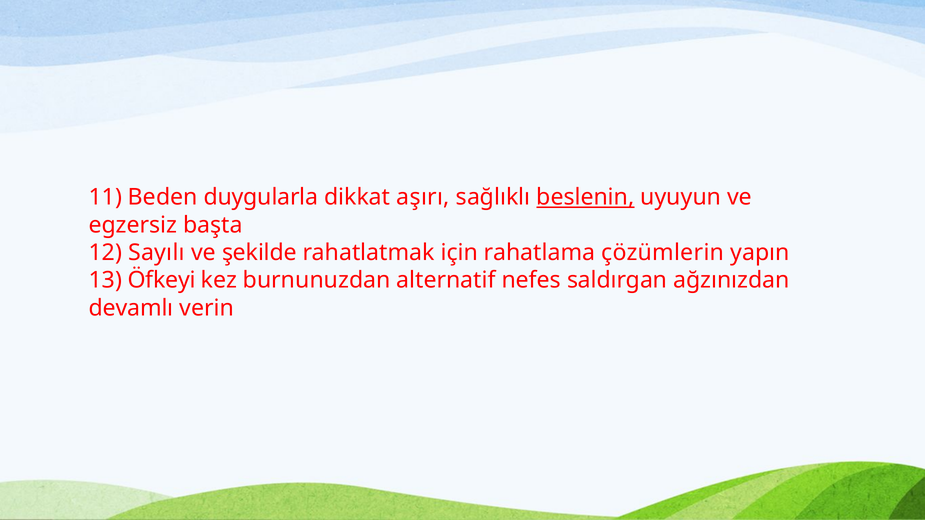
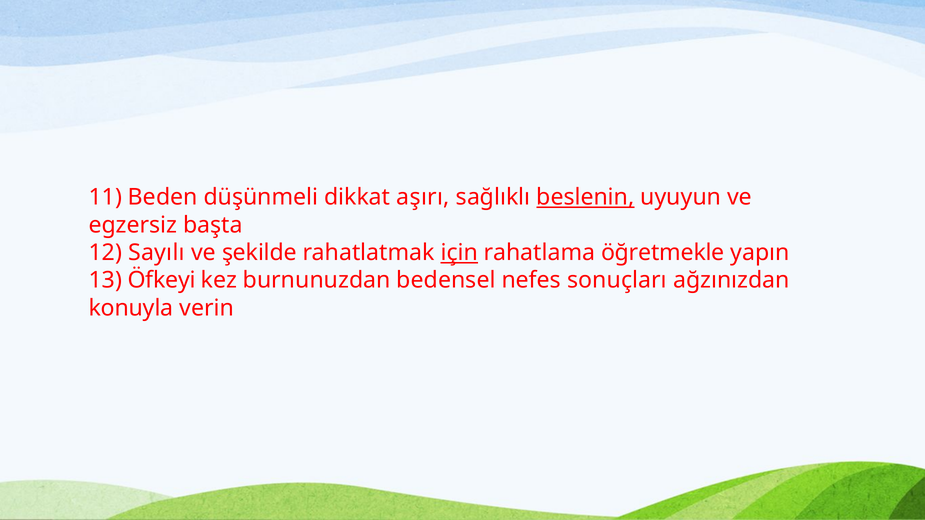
duygularla: duygularla -> düşünmeli
için underline: none -> present
çözümlerin: çözümlerin -> öğretmekle
alternatif: alternatif -> bedensel
saldırgan: saldırgan -> sonuçları
devamlı: devamlı -> konuyla
